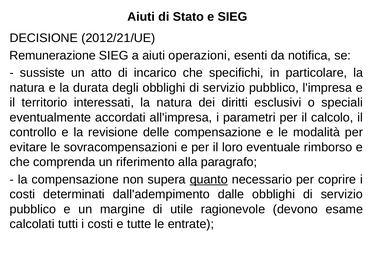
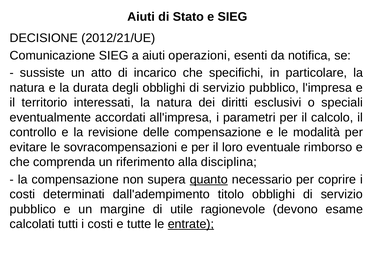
Remunerazione: Remunerazione -> Comunicazione
paragrafo: paragrafo -> disciplina
dalle: dalle -> titolo
entrate underline: none -> present
